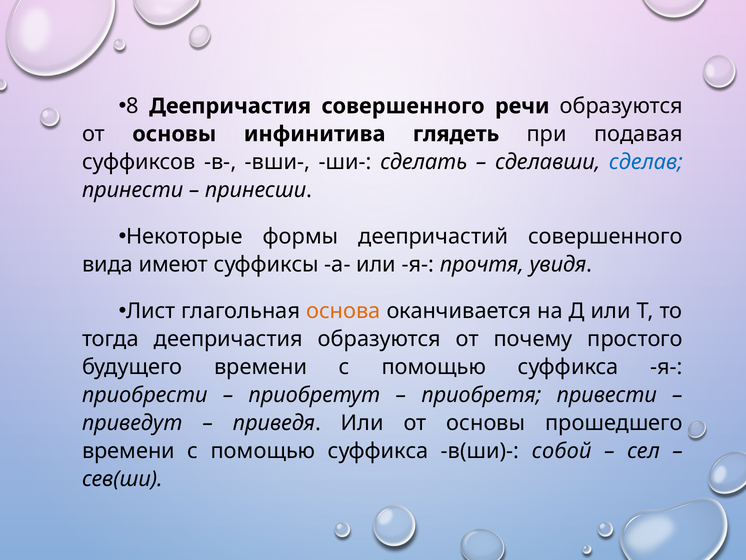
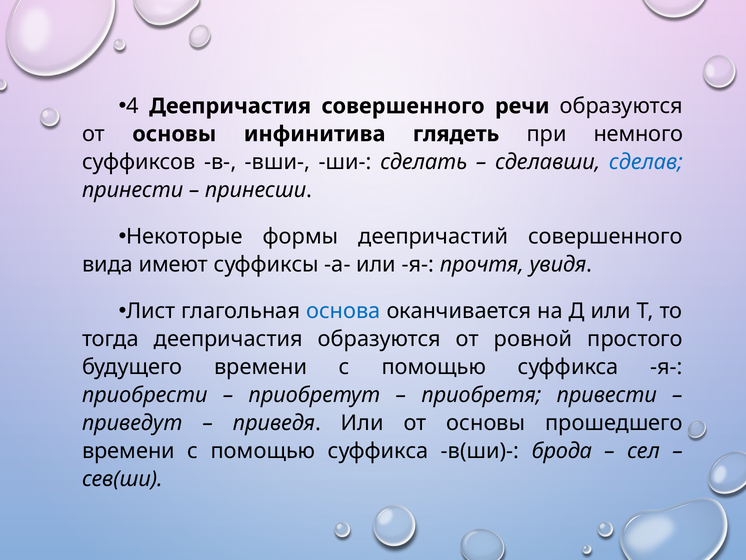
8: 8 -> 4
подавая: подавая -> немного
основа colour: orange -> blue
почему: почему -> ровной
собой: собой -> брода
